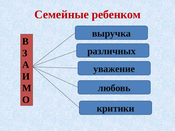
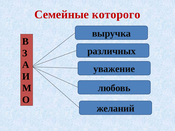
ребенком: ребенком -> которого
критики: критики -> желаний
